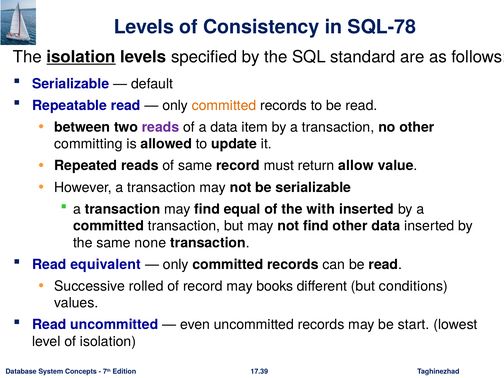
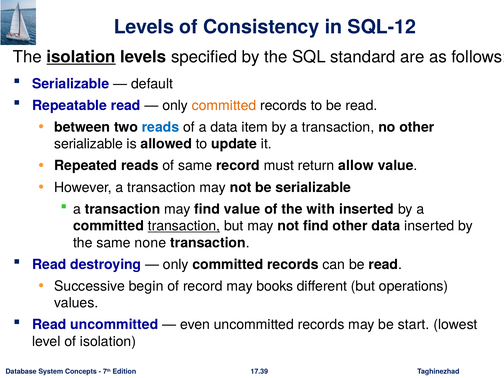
SQL-78: SQL-78 -> SQL-12
reads at (161, 127) colour: purple -> blue
committing at (88, 144): committing -> serializable
find equal: equal -> value
transaction at (184, 226) underline: none -> present
equivalent: equivalent -> destroying
rolled: rolled -> begin
conditions: conditions -> operations
